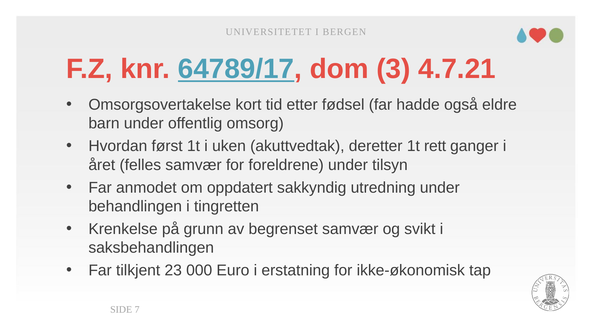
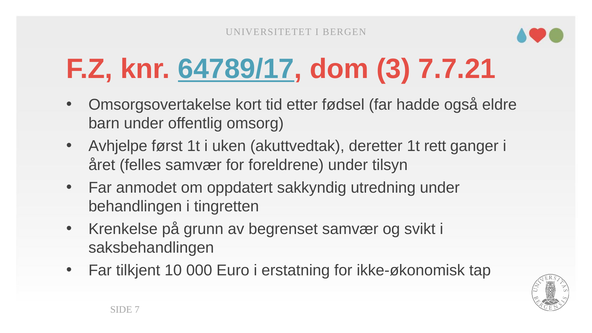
4.7.21: 4.7.21 -> 7.7.21
Hvordan: Hvordan -> Avhjelpe
23: 23 -> 10
